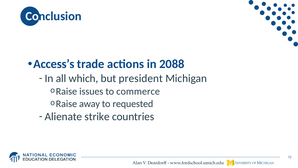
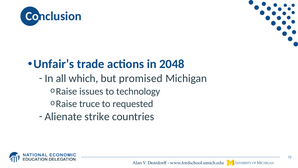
Access’s: Access’s -> Unfair’s
2088: 2088 -> 2048
president: president -> promised
commerce: commerce -> technology
away: away -> truce
